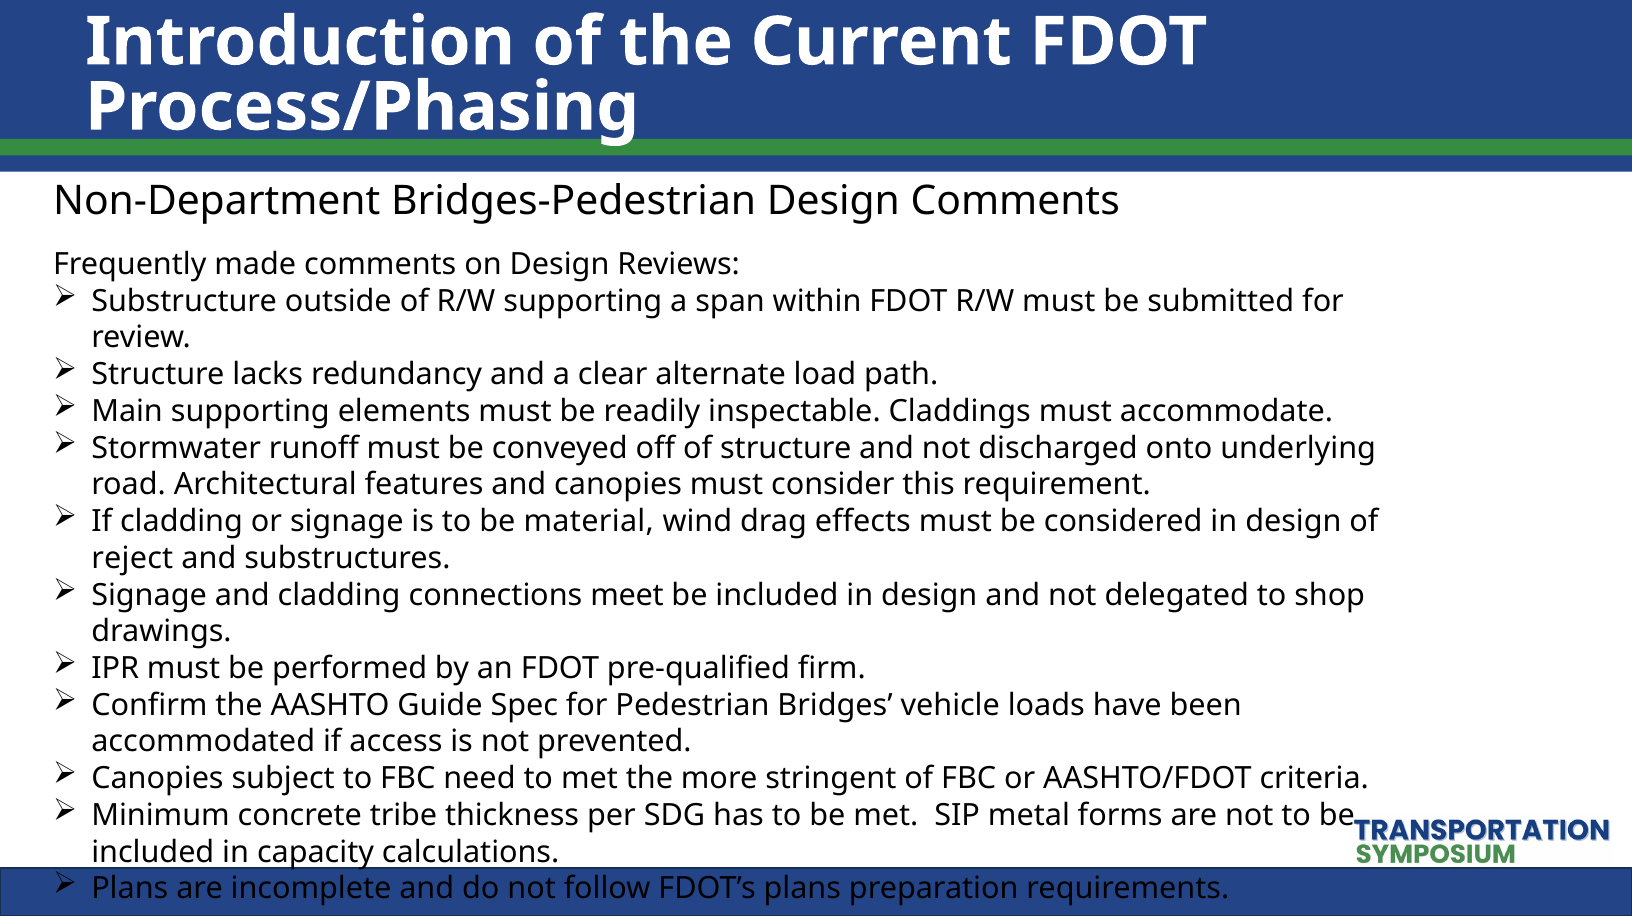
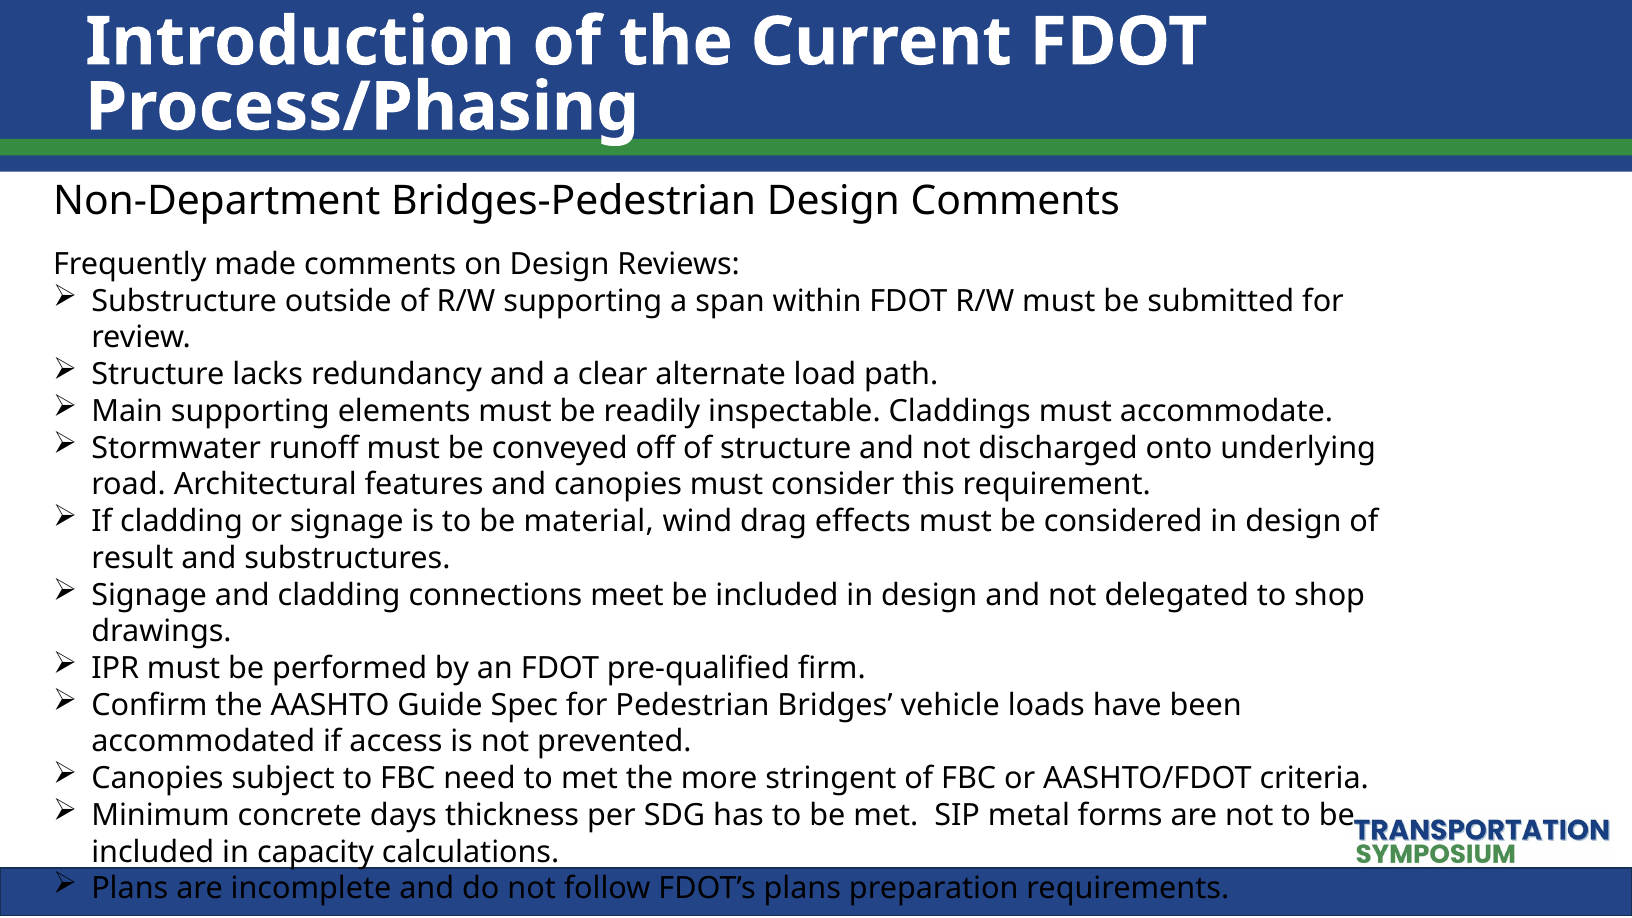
reject: reject -> result
tribe: tribe -> days
